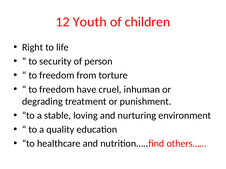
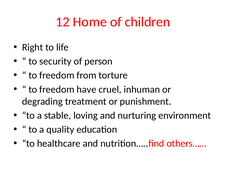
Youth: Youth -> Home
